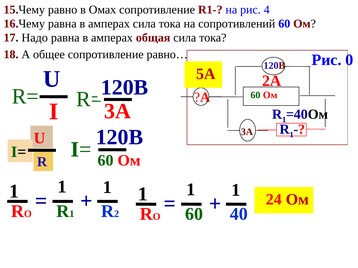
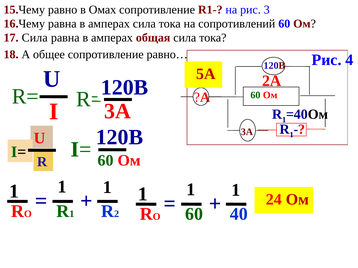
4: 4 -> 3
17 Надо: Надо -> Сила
0: 0 -> 4
